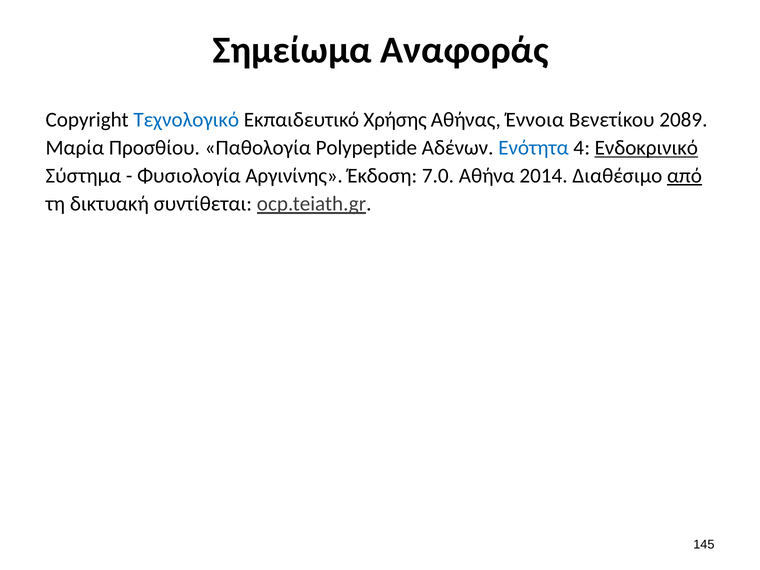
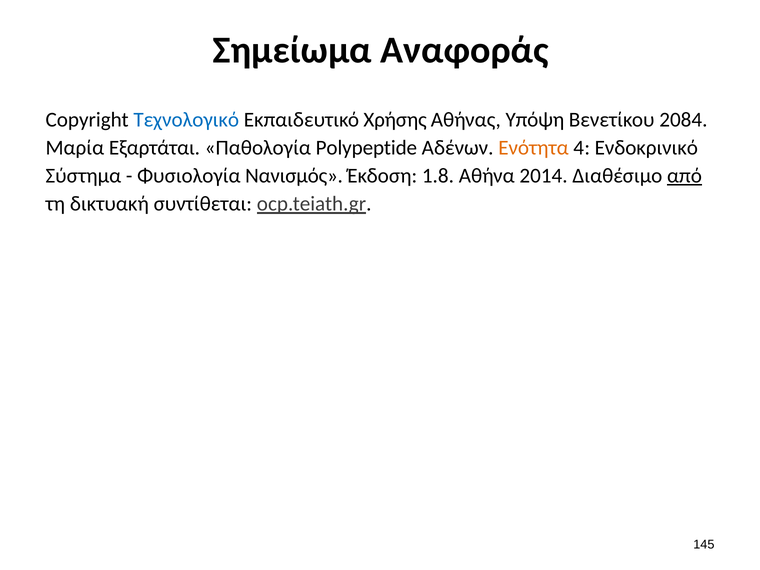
Έννοια: Έννοια -> Υπόψη
2089: 2089 -> 2084
Προσθίου: Προσθίου -> Εξαρτάται
Ενότητα colour: blue -> orange
Ενδοκρινικό underline: present -> none
Αργινίνης: Αργινίνης -> Νανισμός
7.0: 7.0 -> 1.8
